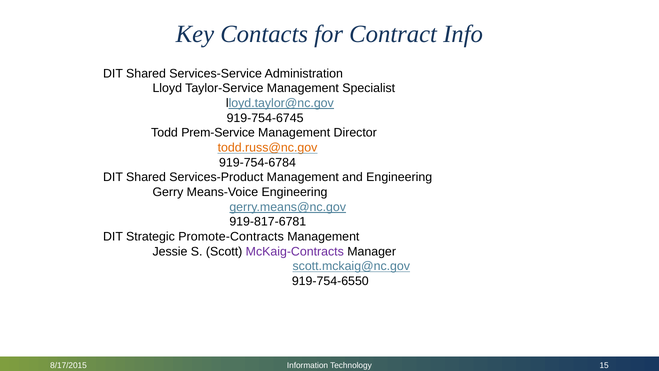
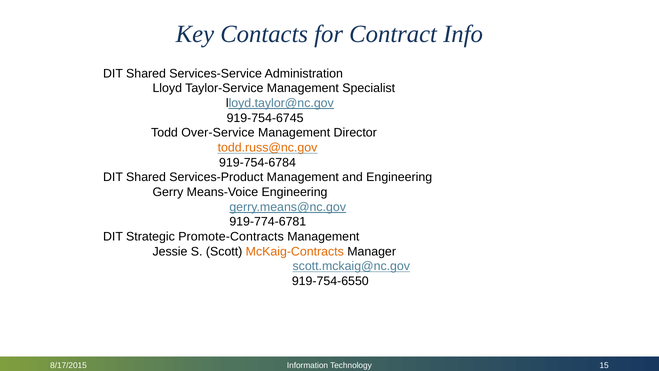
Prem-Service: Prem-Service -> Over-Service
919-817-6781: 919-817-6781 -> 919-774-6781
McKaig-Contracts colour: purple -> orange
